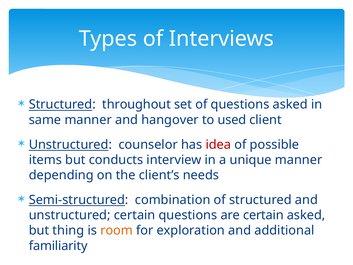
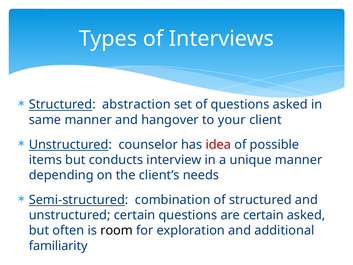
throughout: throughout -> abstraction
used: used -> your
thing: thing -> often
room colour: orange -> black
